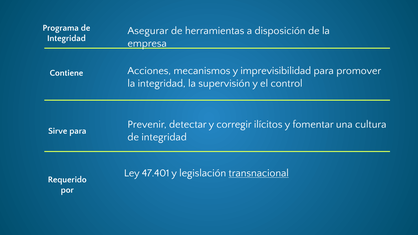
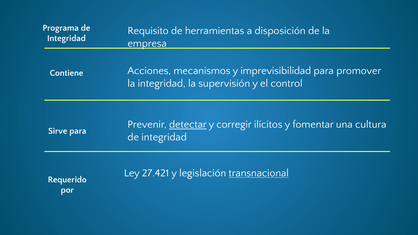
Asegurar: Asegurar -> Requisito
detectar underline: none -> present
47.401: 47.401 -> 27.421
